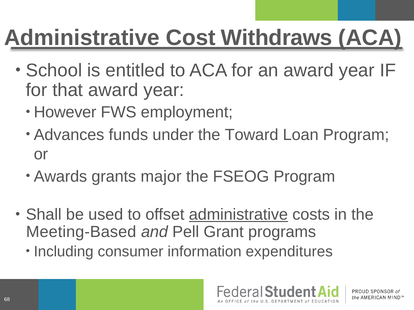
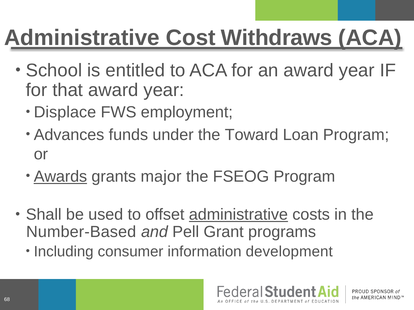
However: However -> Displace
Awards underline: none -> present
Meeting-Based: Meeting-Based -> Number-Based
expenditures: expenditures -> development
